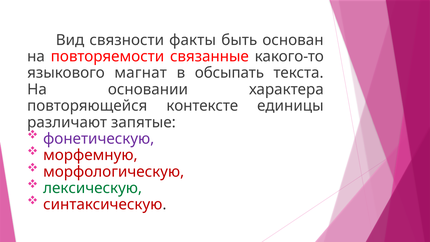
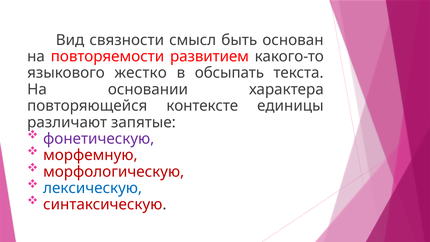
факты: факты -> смысл
связанные: связанные -> развитием
магнат: магнат -> жестко
лексическую colour: green -> blue
